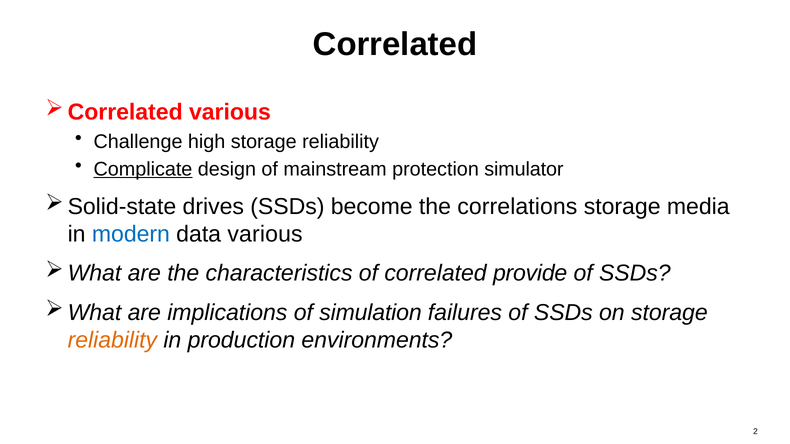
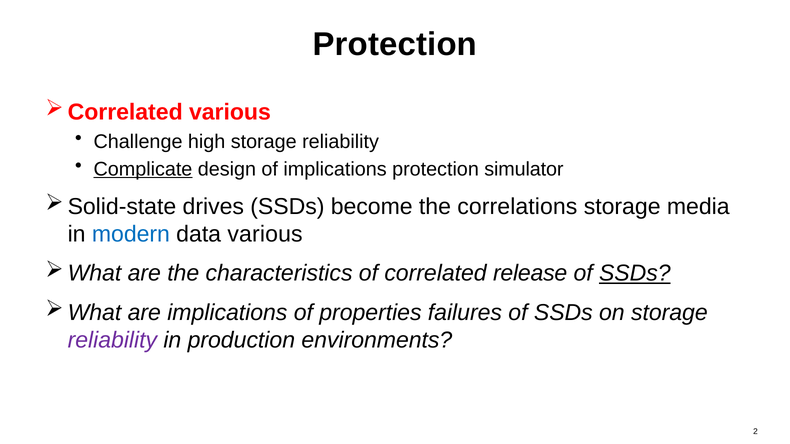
Correlated at (395, 44): Correlated -> Protection
of mainstream: mainstream -> implications
provide: provide -> release
SSDs at (635, 274) underline: none -> present
simulation: simulation -> properties
reliability at (112, 340) colour: orange -> purple
